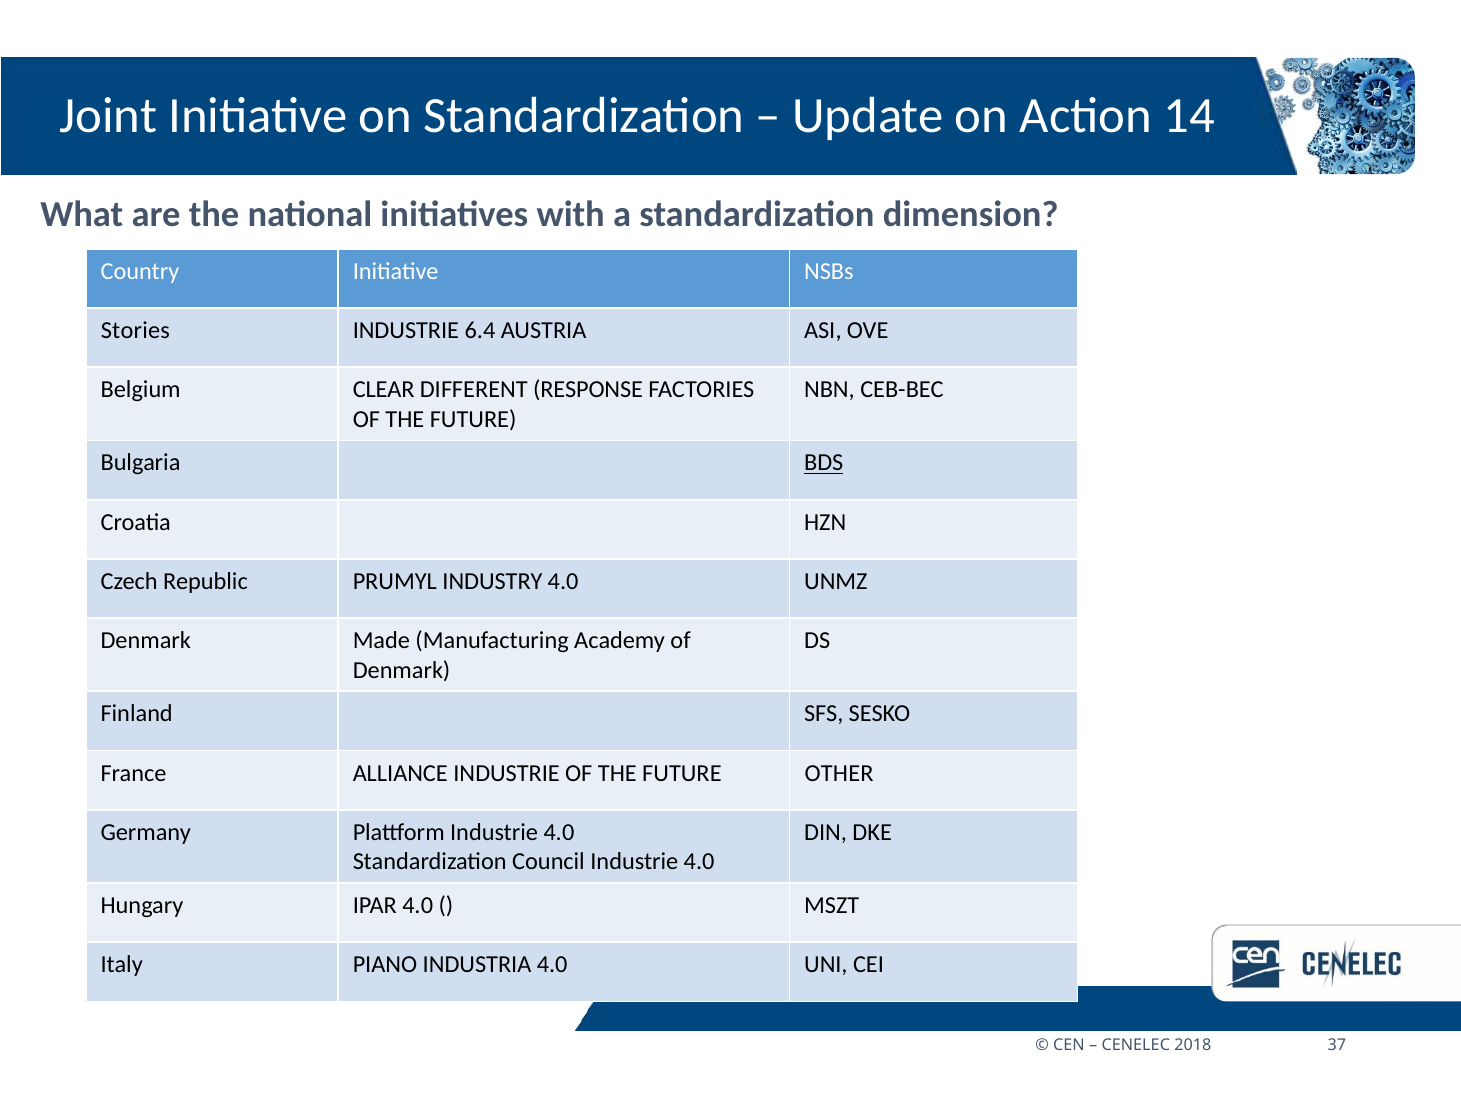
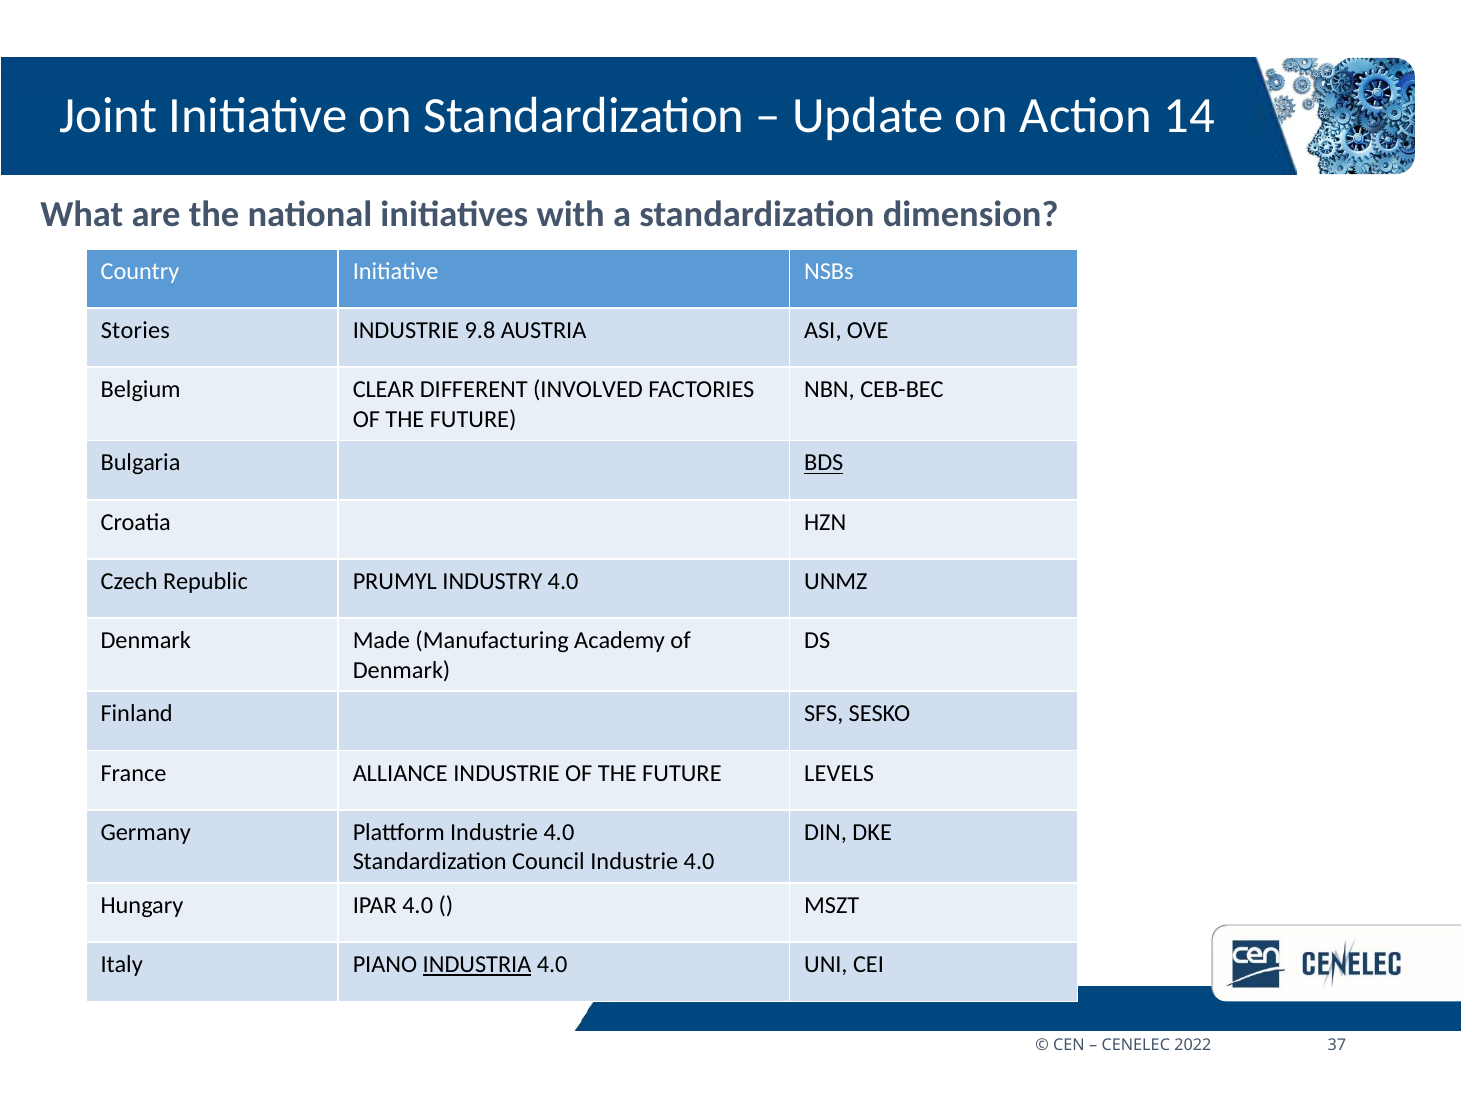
6.4: 6.4 -> 9.8
RESPONSE: RESPONSE -> INVOLVED
OTHER: OTHER -> LEVELS
INDUSTRIA underline: none -> present
2018: 2018 -> 2022
